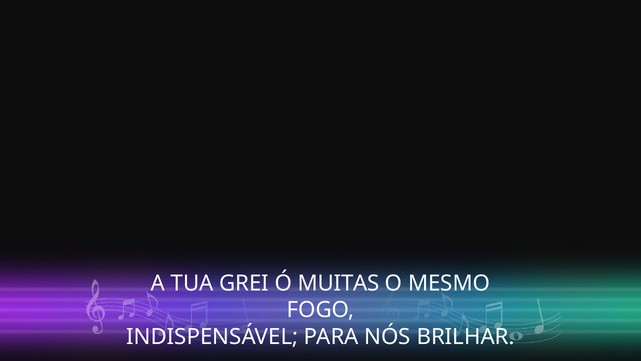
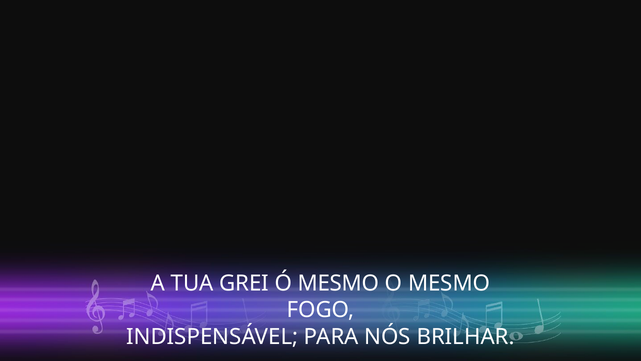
Ó MUITAS: MUITAS -> MESMO
